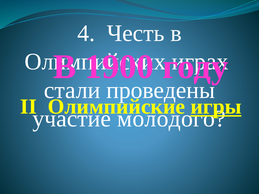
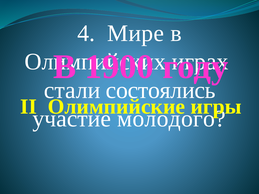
Честь: Честь -> Мире
проведены: проведены -> состоялись
игры underline: present -> none
